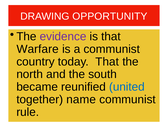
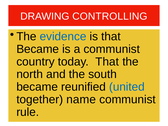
OPPORTUNITY: OPPORTUNITY -> CONTROLLING
evidence colour: purple -> blue
Warfare at (38, 49): Warfare -> Became
